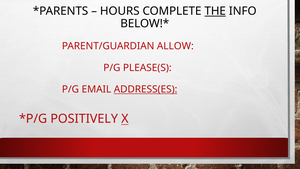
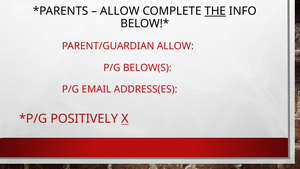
HOURS at (120, 11): HOURS -> ALLOW
PLEASE(S: PLEASE(S -> BELOW(S
ADDRESS(ES underline: present -> none
